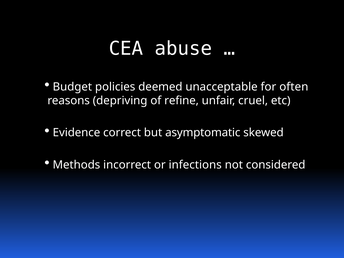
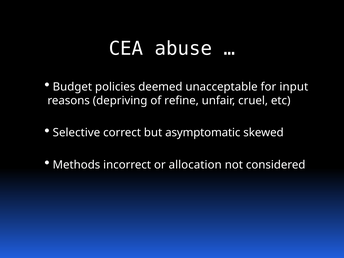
often: often -> input
Evidence: Evidence -> Selective
infections: infections -> allocation
